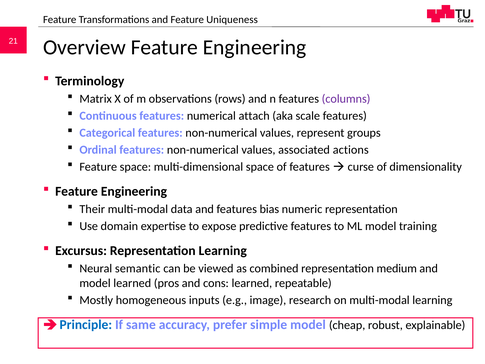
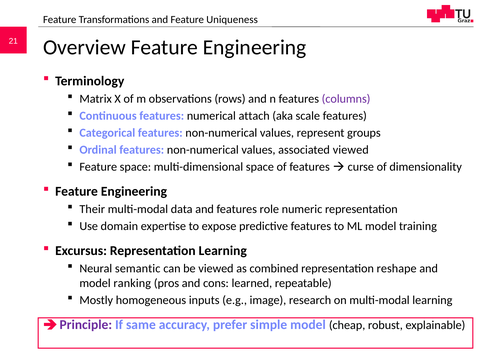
associated actions: actions -> viewed
bias: bias -> role
medium: medium -> reshape
model learned: learned -> ranking
Principle colour: blue -> purple
